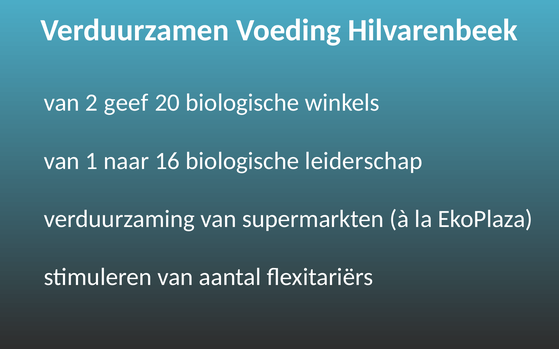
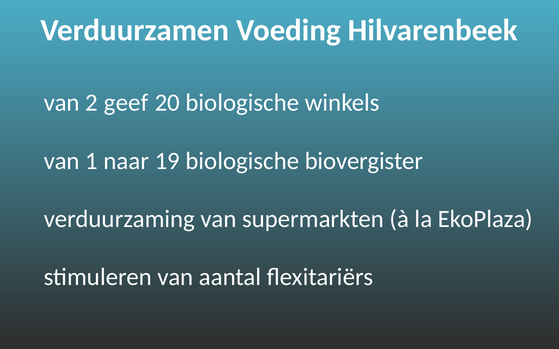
16: 16 -> 19
leiderschap: leiderschap -> biovergister
